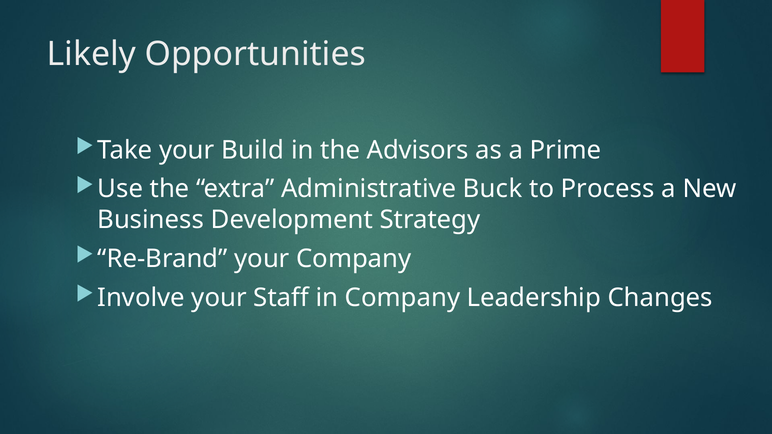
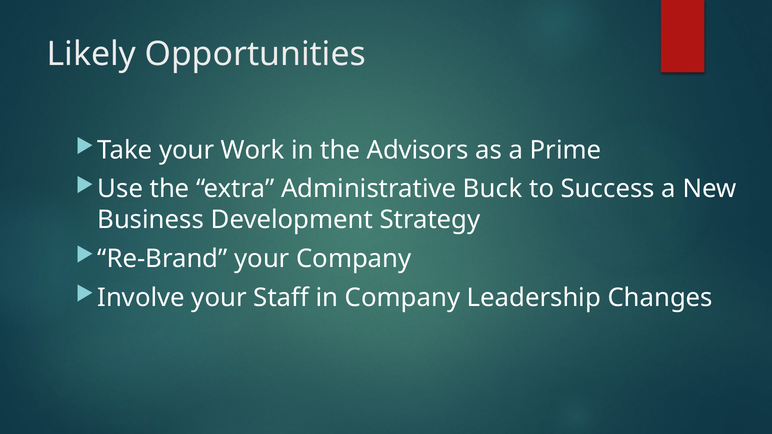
Build: Build -> Work
Process: Process -> Success
